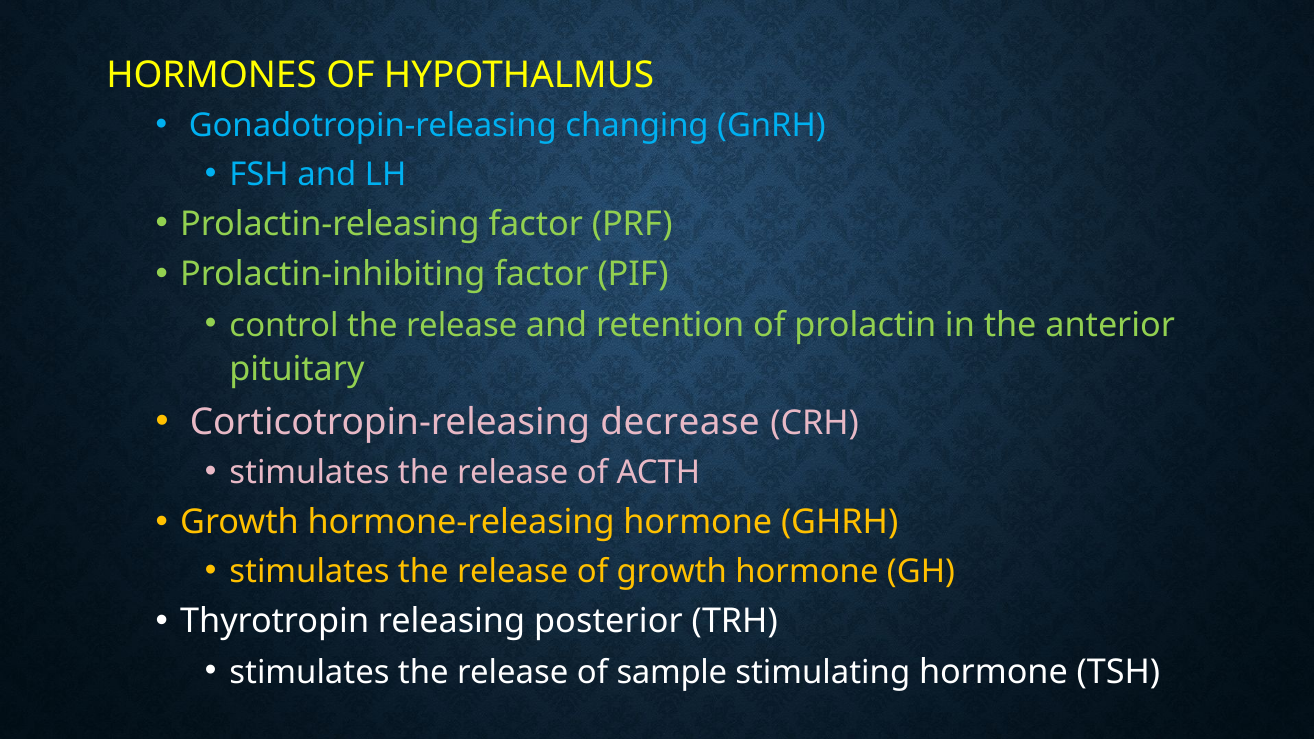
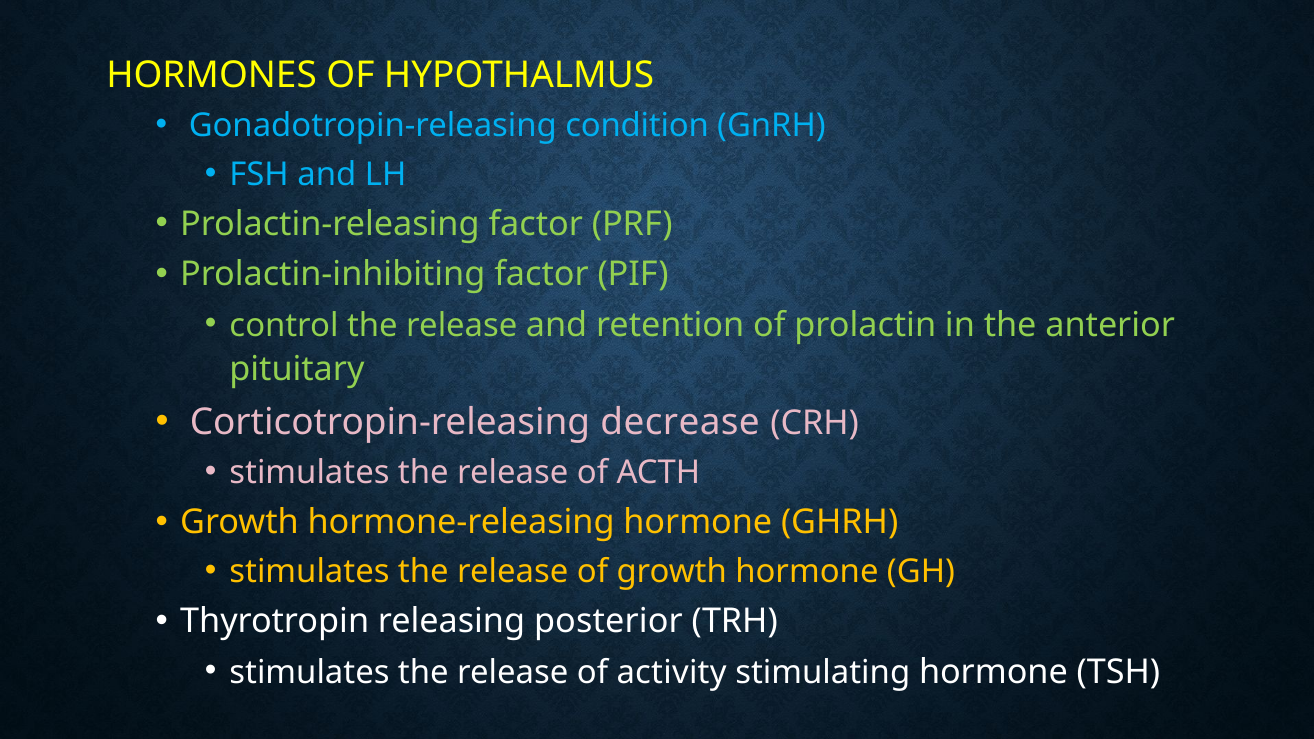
changing: changing -> condition
sample: sample -> activity
